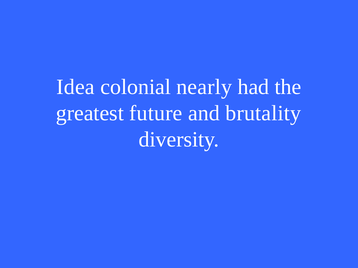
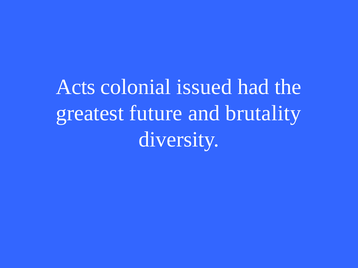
Idea: Idea -> Acts
nearly: nearly -> issued
